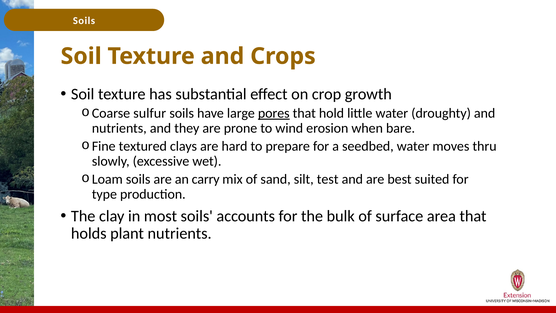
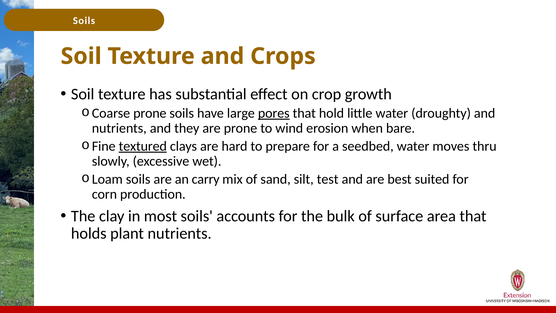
Coarse sulfur: sulfur -> prone
textured underline: none -> present
type: type -> corn
